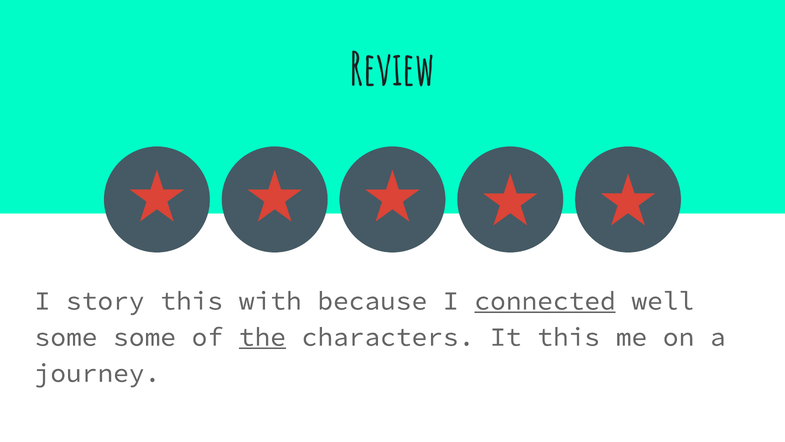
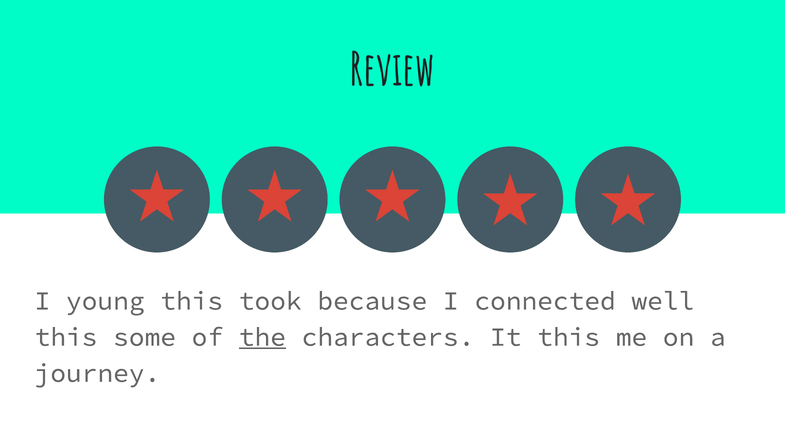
story: story -> young
with: with -> took
connected underline: present -> none
some at (66, 337): some -> this
